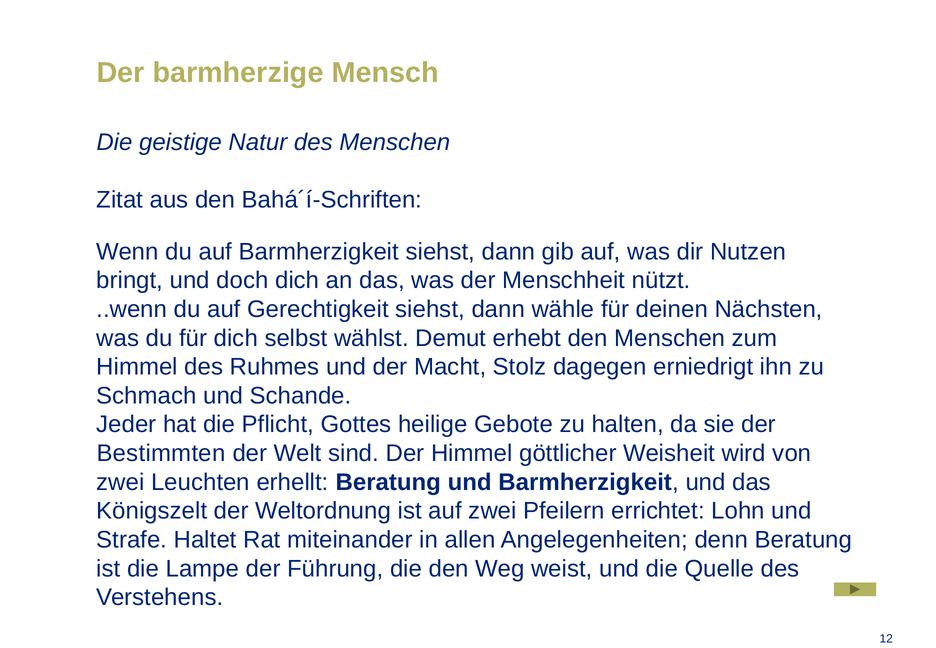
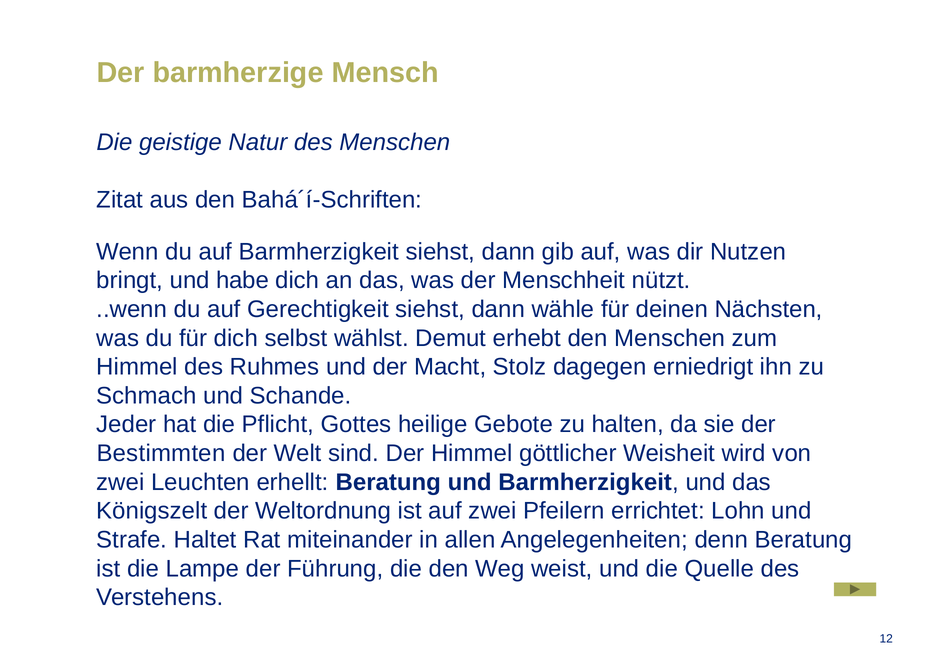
doch: doch -> habe
